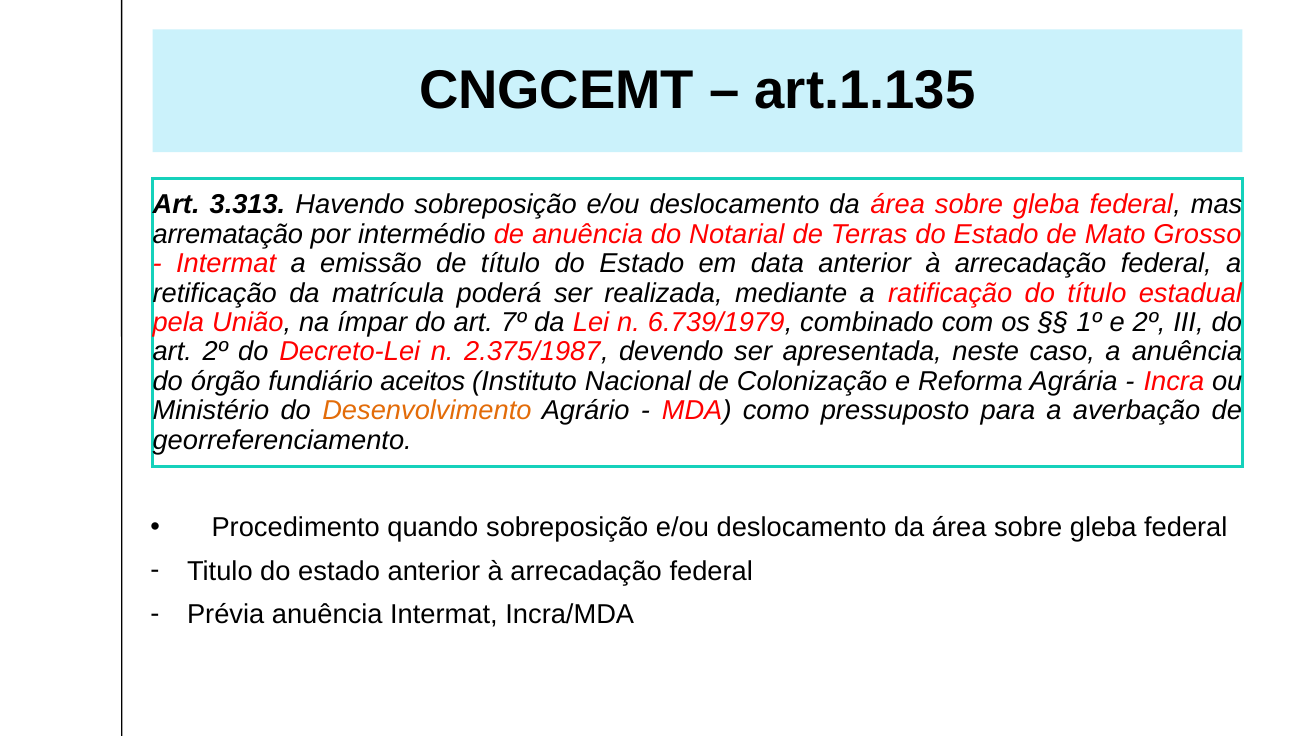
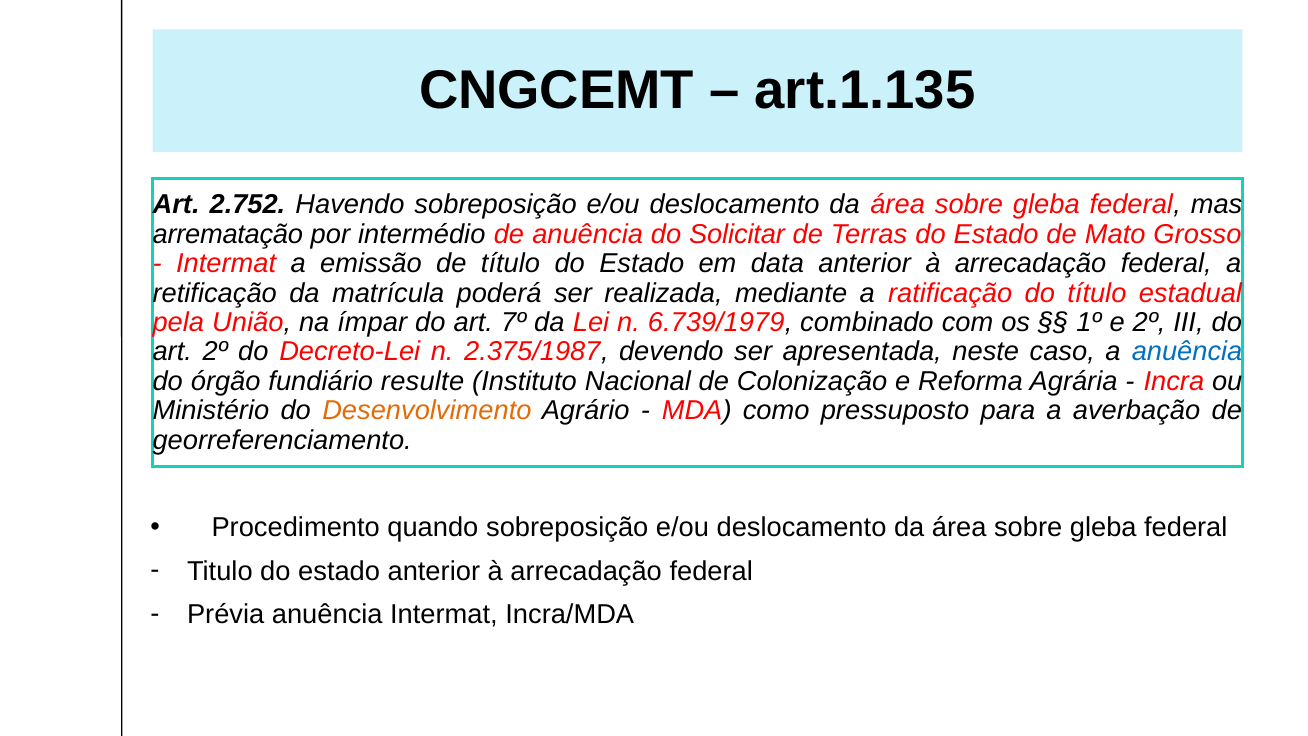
3.313: 3.313 -> 2.752
Notarial: Notarial -> Solicitar
anuência at (1187, 352) colour: black -> blue
aceitos: aceitos -> resulte
